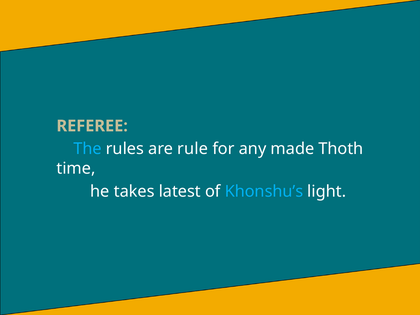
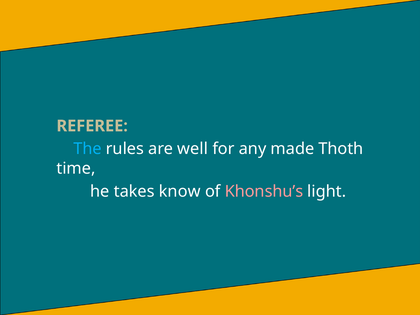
rule: rule -> well
latest: latest -> know
Khonshu’s colour: light blue -> pink
